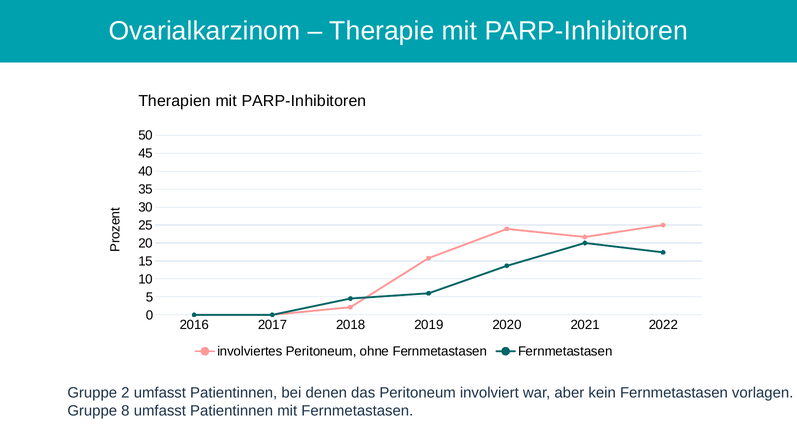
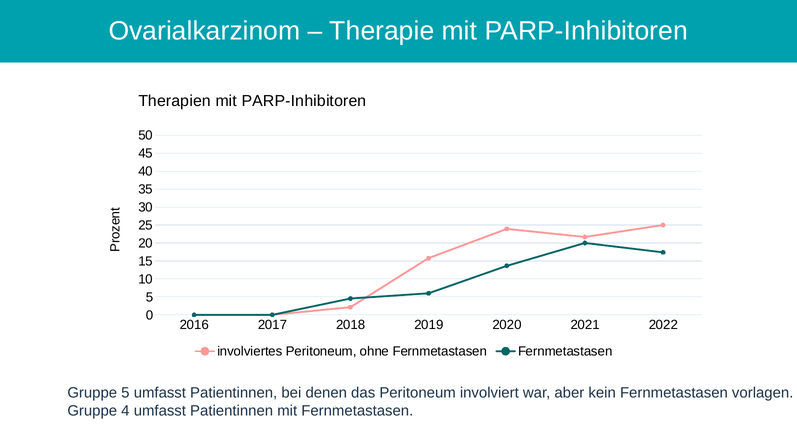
Gruppe 2: 2 -> 5
8: 8 -> 4
